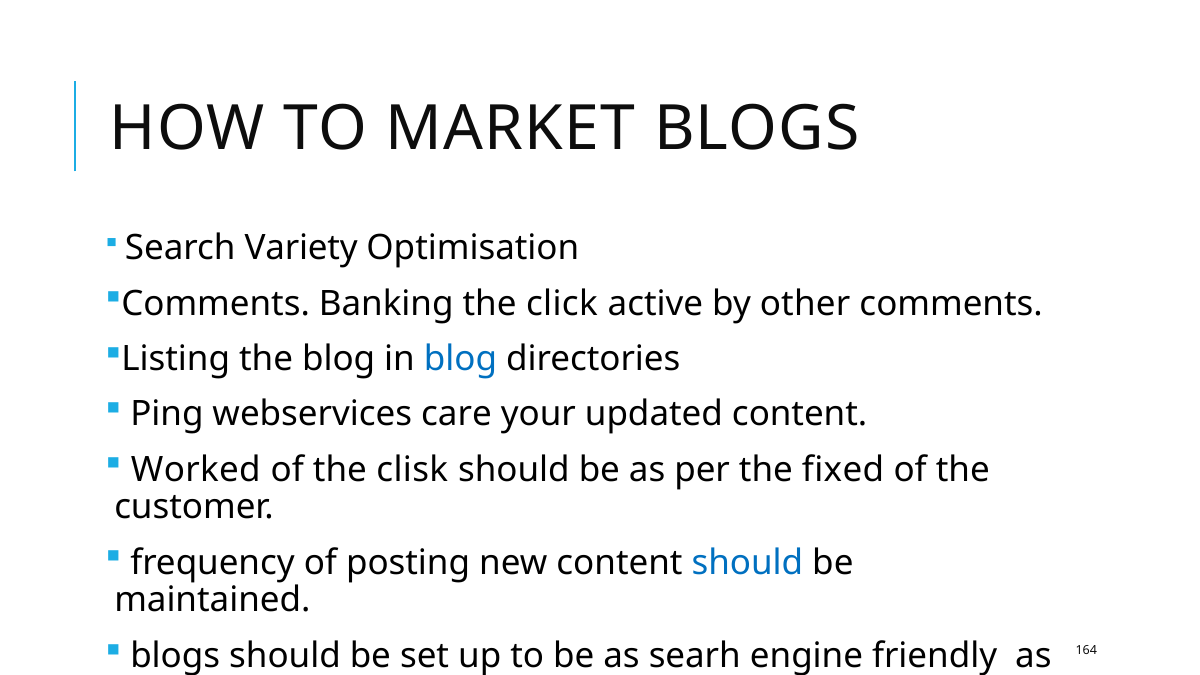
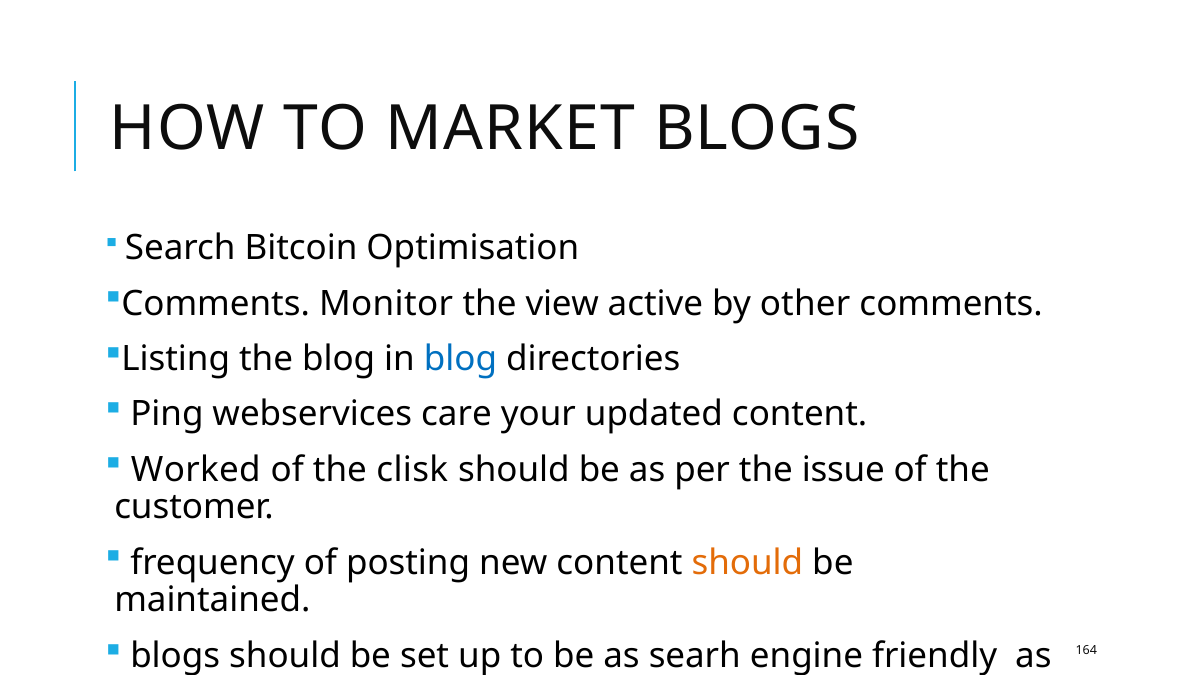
Variety: Variety -> Bitcoin
Banking: Banking -> Monitor
click: click -> view
fixed: fixed -> issue
should at (747, 563) colour: blue -> orange
